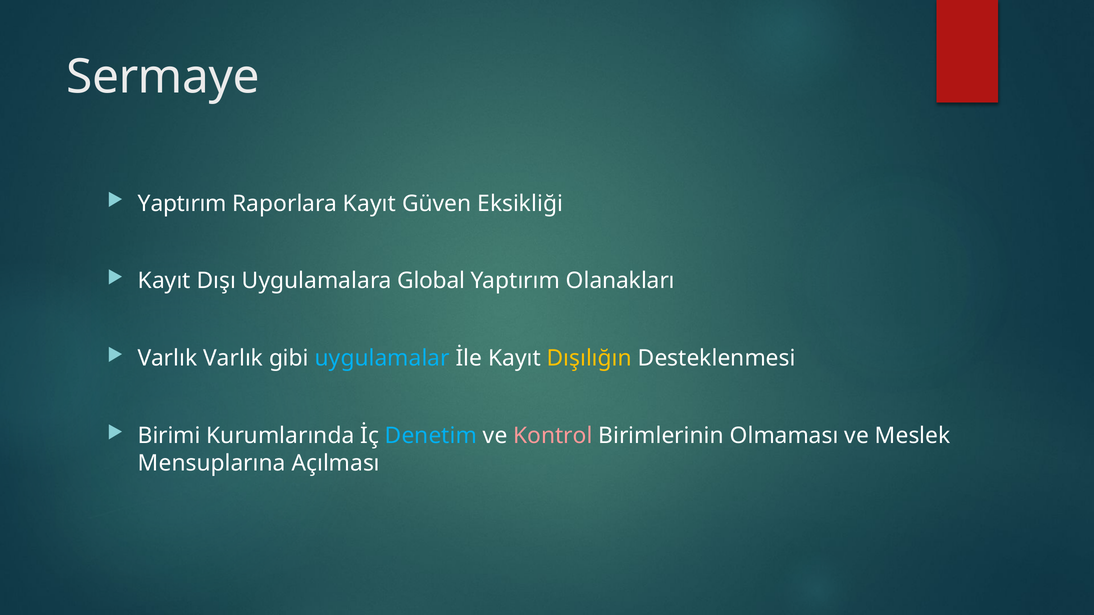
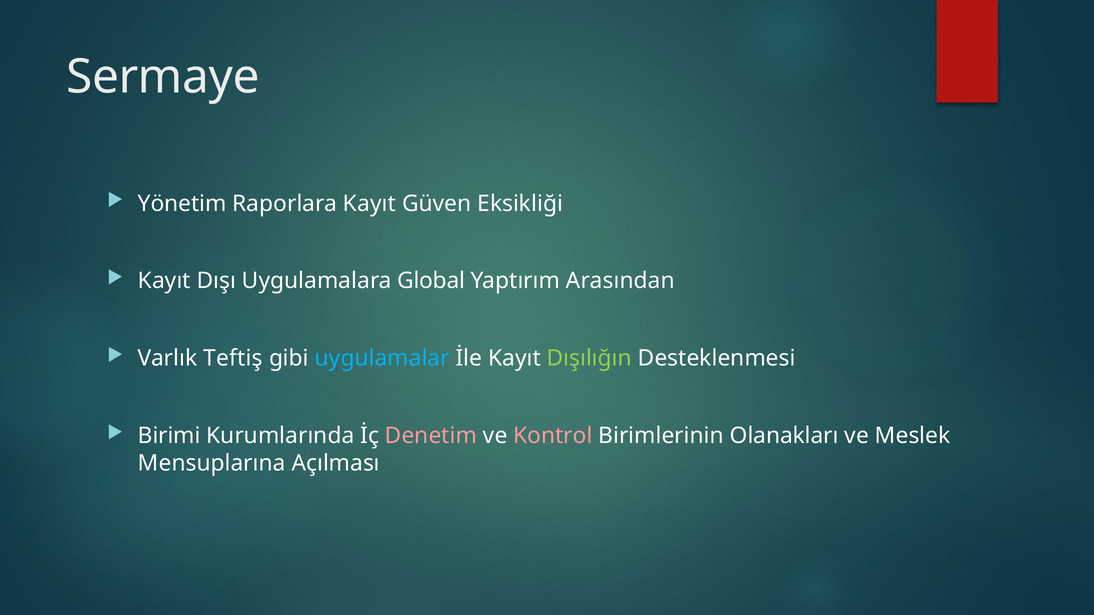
Yaptırım at (182, 204): Yaptırım -> Yönetim
Olanakları: Olanakları -> Arasından
Varlık Varlık: Varlık -> Teftiş
Dışılığın colour: yellow -> light green
Denetim colour: light blue -> pink
Olmaması: Olmaması -> Olanakları
